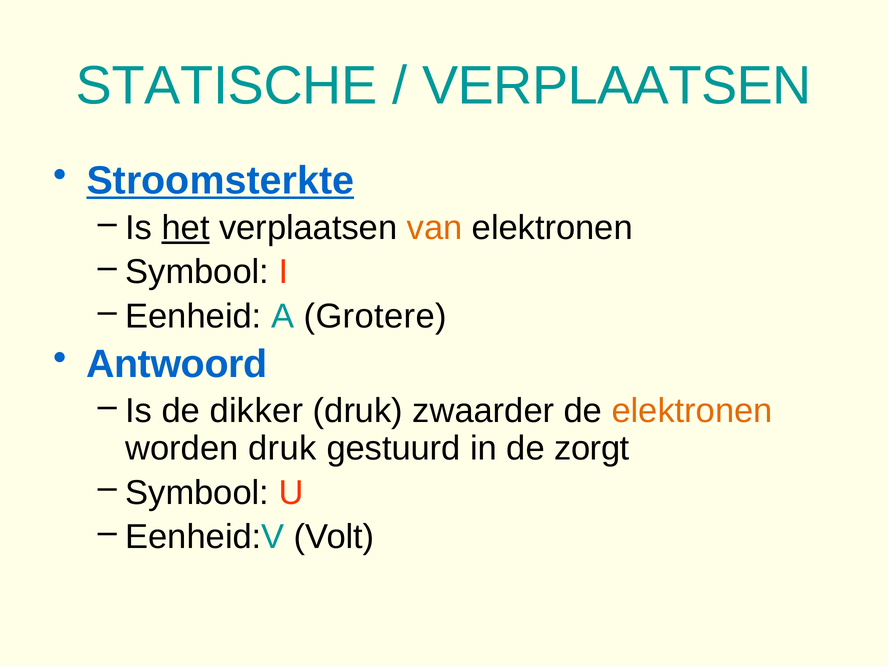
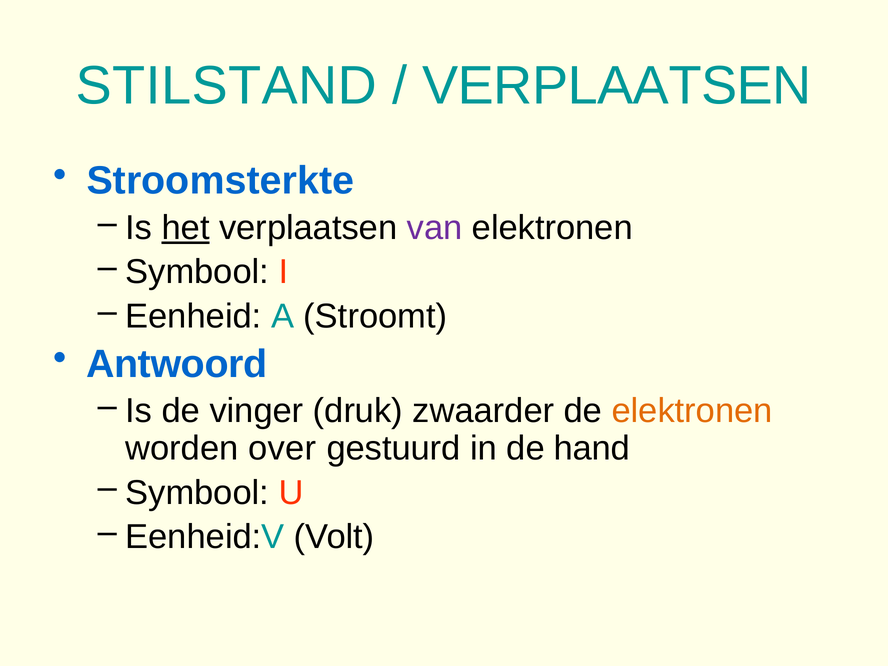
STATISCHE: STATISCHE -> STILSTAND
Stroomsterkte underline: present -> none
van colour: orange -> purple
Grotere: Grotere -> Stroomt
dikker: dikker -> vinger
worden druk: druk -> over
zorgt: zorgt -> hand
